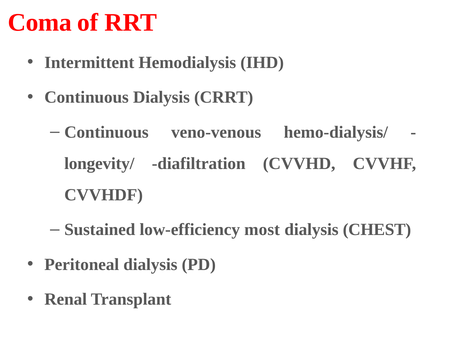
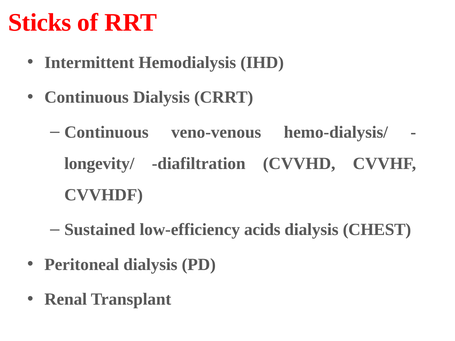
Coma: Coma -> Sticks
most: most -> acids
